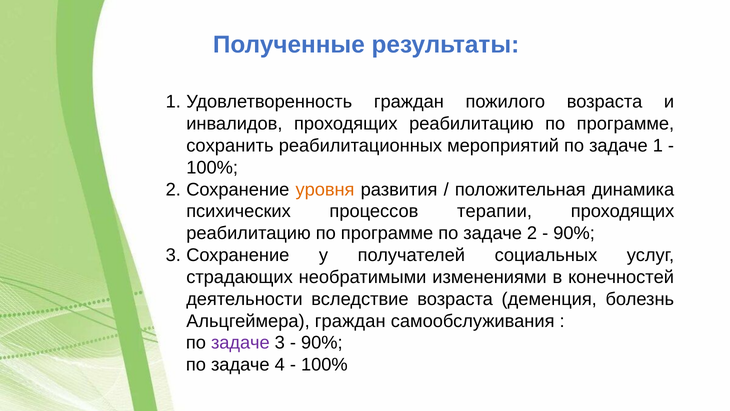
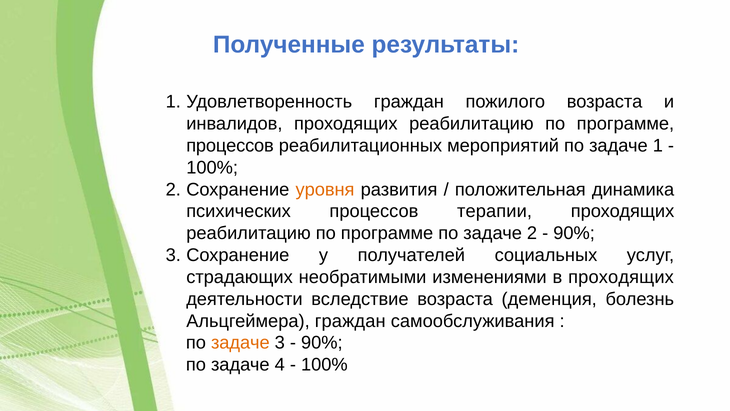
сохранить at (230, 146): сохранить -> процессов
в конечностей: конечностей -> проходящих
задаче at (240, 343) colour: purple -> orange
